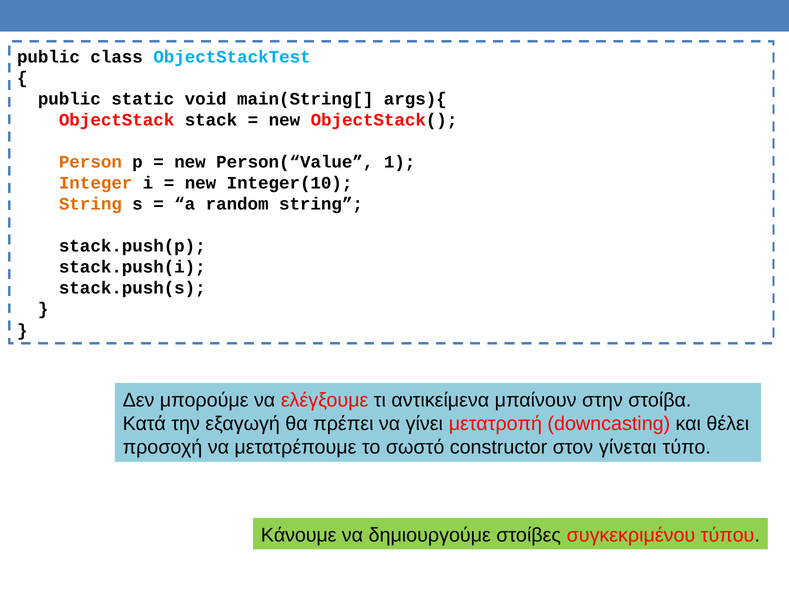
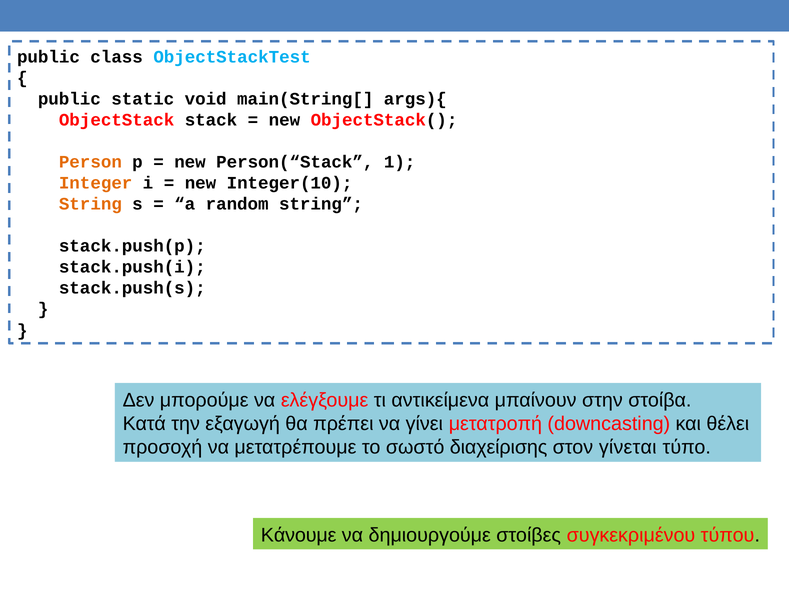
Person(“Value: Person(“Value -> Person(“Stack
constructor: constructor -> διαχείρισης
